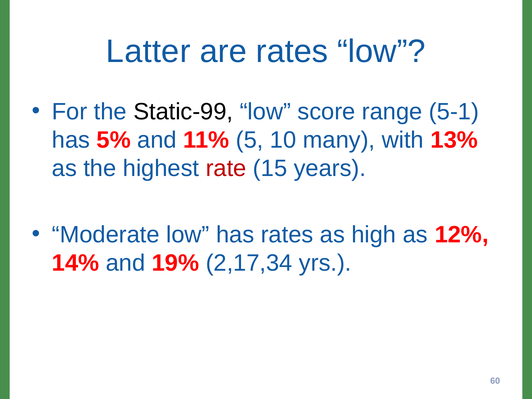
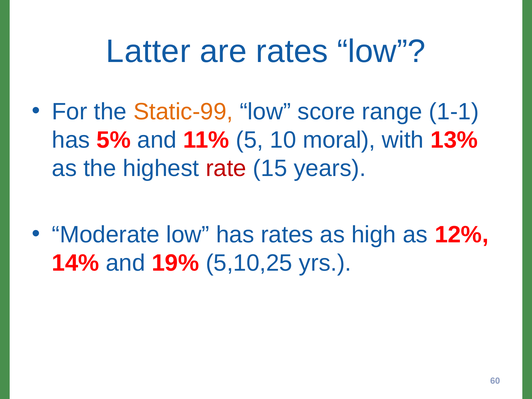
Static-99 colour: black -> orange
5-1: 5-1 -> 1-1
many: many -> moral
2,17,34: 2,17,34 -> 5,10,25
